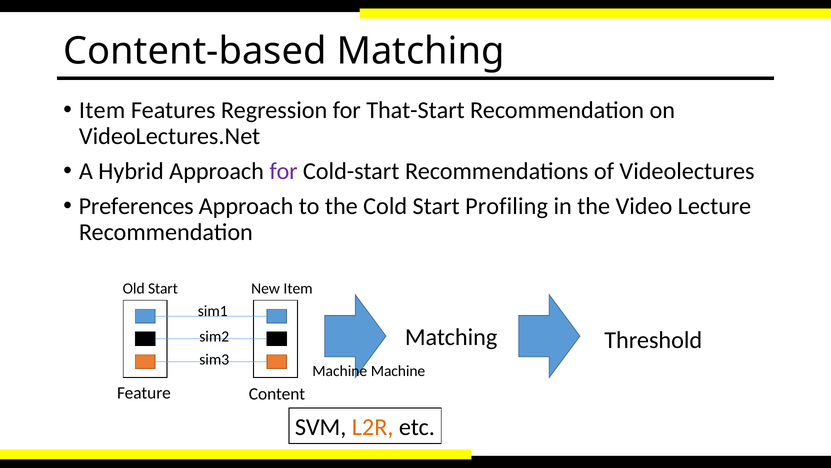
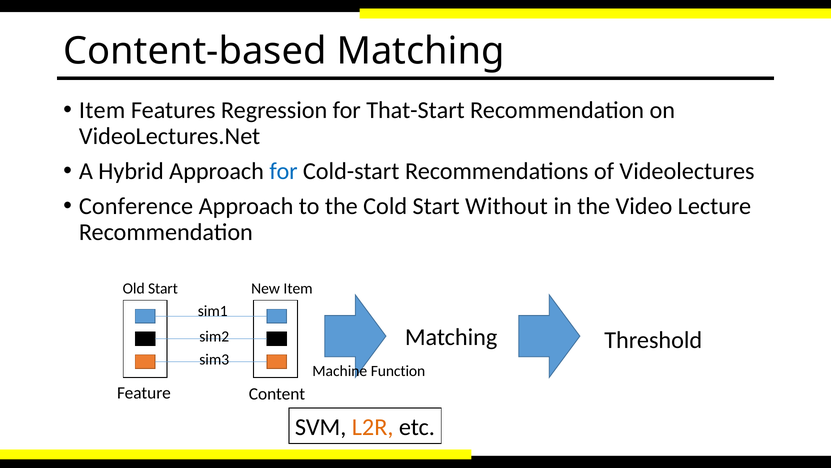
for at (284, 171) colour: purple -> blue
Preferences: Preferences -> Conference
Profiling: Profiling -> Without
Machine Machine: Machine -> Function
